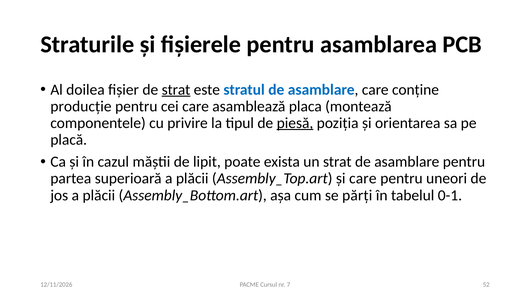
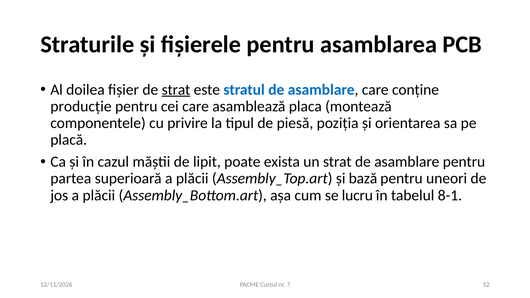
piesă underline: present -> none
și care: care -> bază
părți: părți -> lucru
0-1: 0-1 -> 8-1
